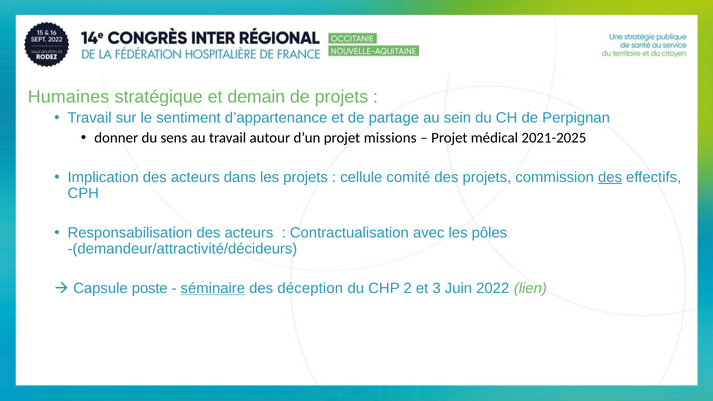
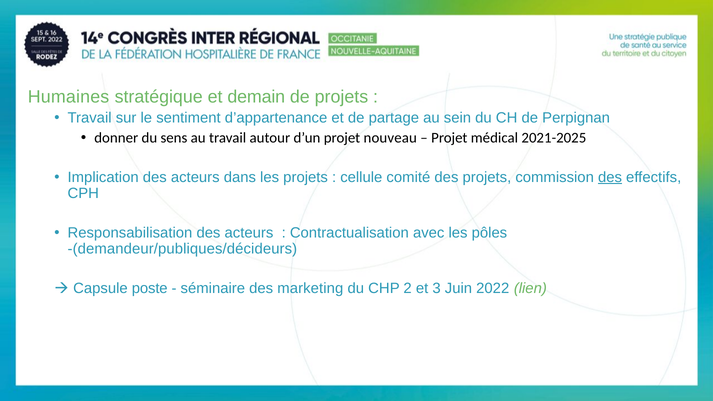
missions: missions -> nouveau
-(demandeur/attractivité/décideurs: -(demandeur/attractivité/décideurs -> -(demandeur/publiques/décideurs
séminaire underline: present -> none
déception: déception -> marketing
